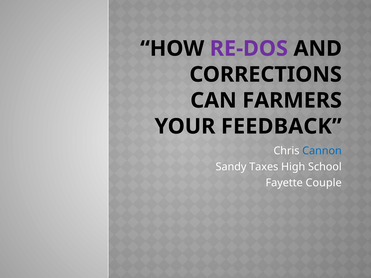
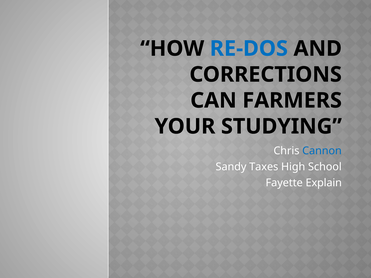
RE-DOS colour: purple -> blue
FEEDBACK: FEEDBACK -> STUDYING
Couple: Couple -> Explain
